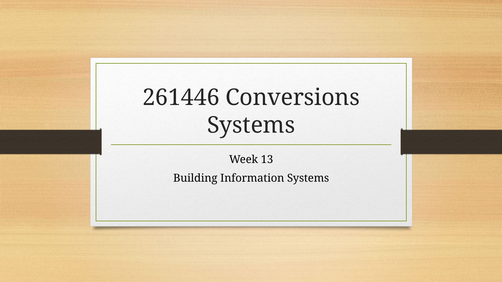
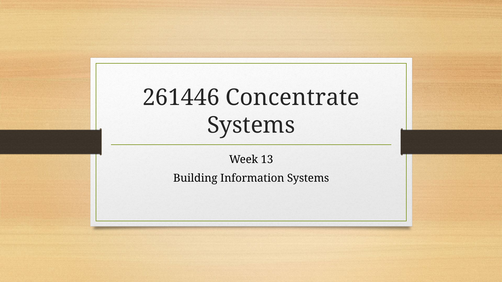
Conversions: Conversions -> Concentrate
